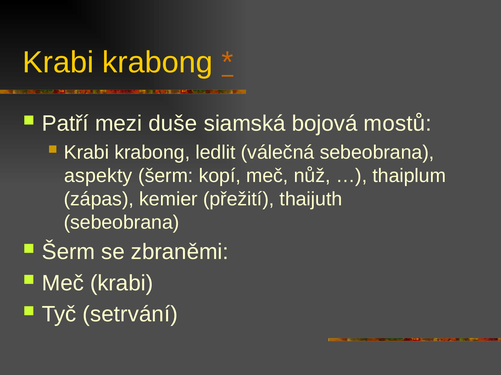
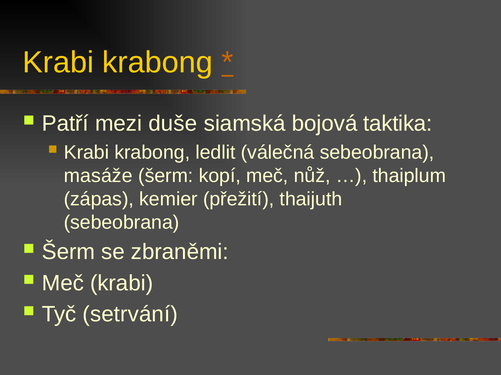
mostů: mostů -> taktika
aspekty: aspekty -> masáže
